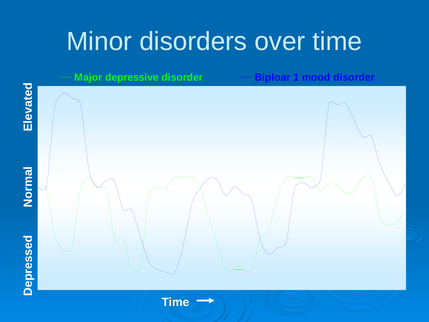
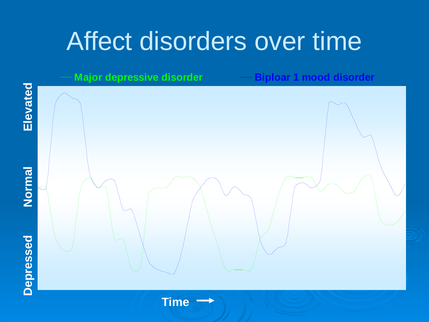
Minor: Minor -> Affect
